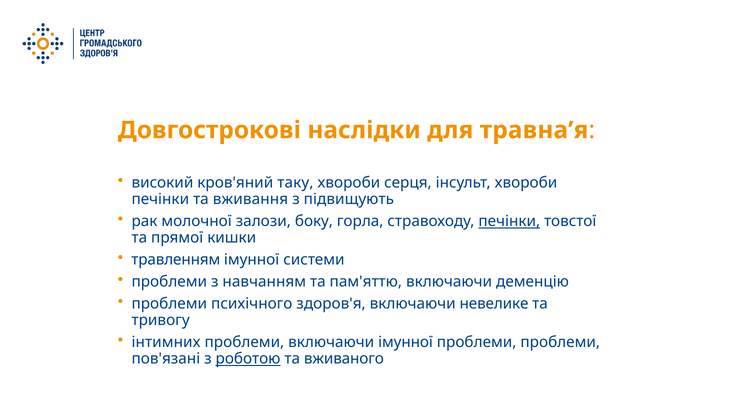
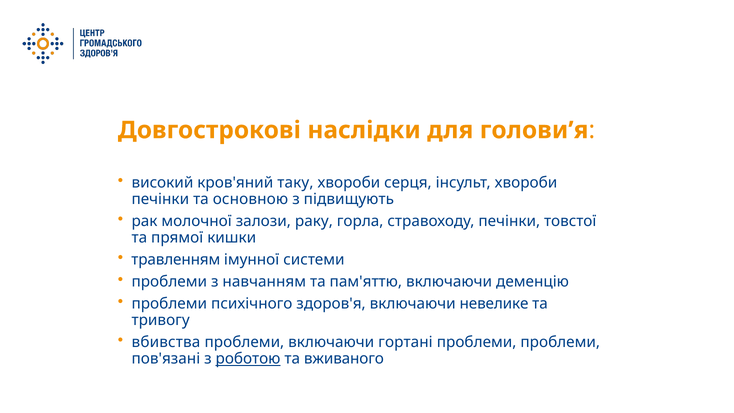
травна’я: травна’я -> голови’я
вживання: вживання -> основною
боку: боку -> раку
печінки at (509, 221) underline: present -> none
інтимних: інтимних -> вбивства
включаючи імунної: імунної -> гортані
